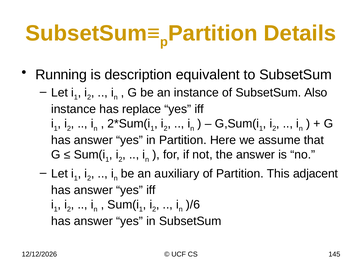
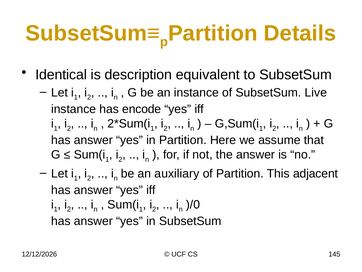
Running: Running -> Identical
Also: Also -> Live
replace: replace -> encode
)/6: )/6 -> )/0
